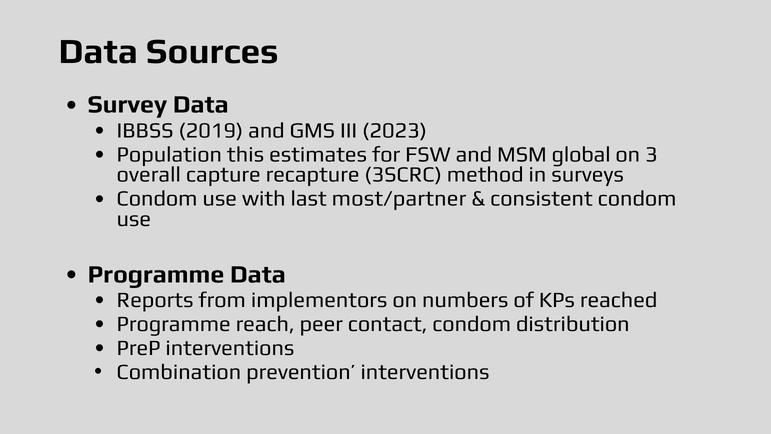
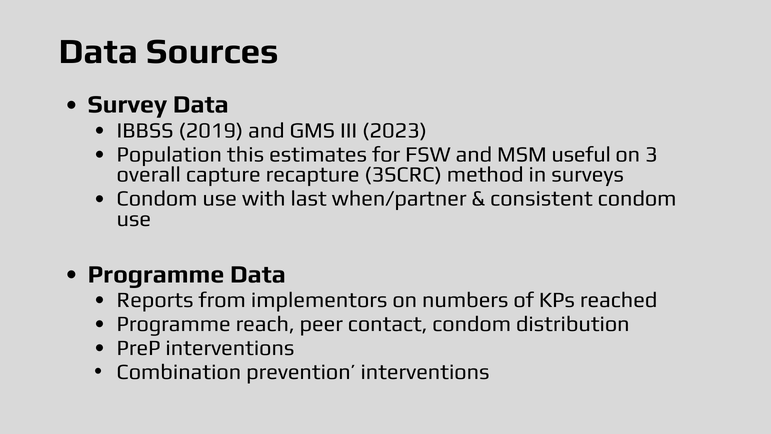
global: global -> useful
most/partner: most/partner -> when/partner
